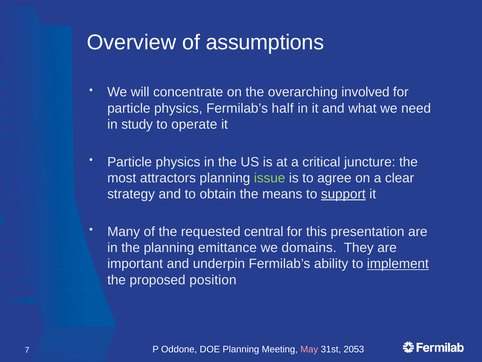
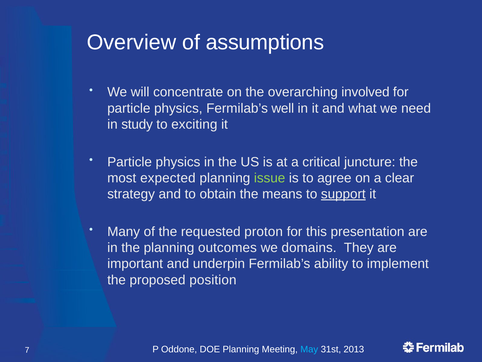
half: half -> well
operate: operate -> exciting
attractors: attractors -> expected
central: central -> proton
emittance: emittance -> outcomes
implement underline: present -> none
May colour: pink -> light blue
2053: 2053 -> 2013
